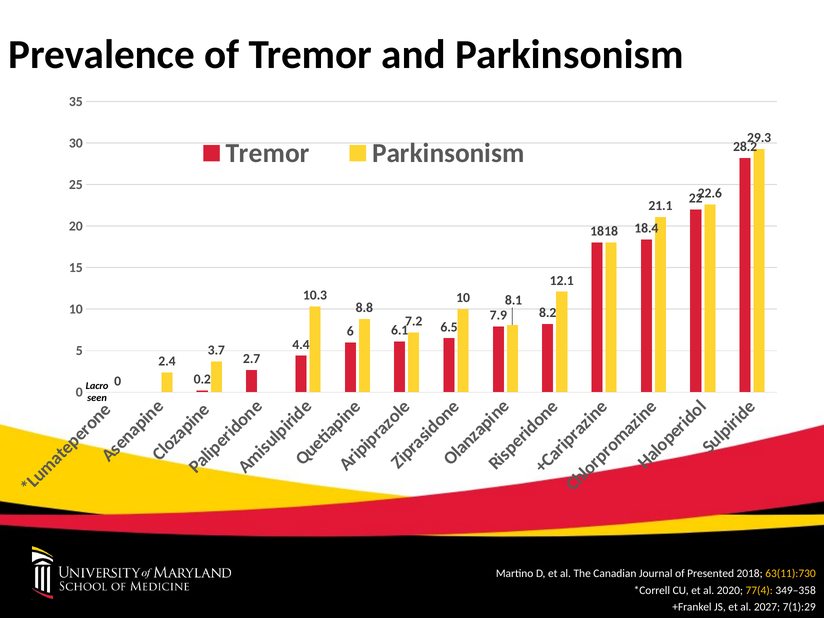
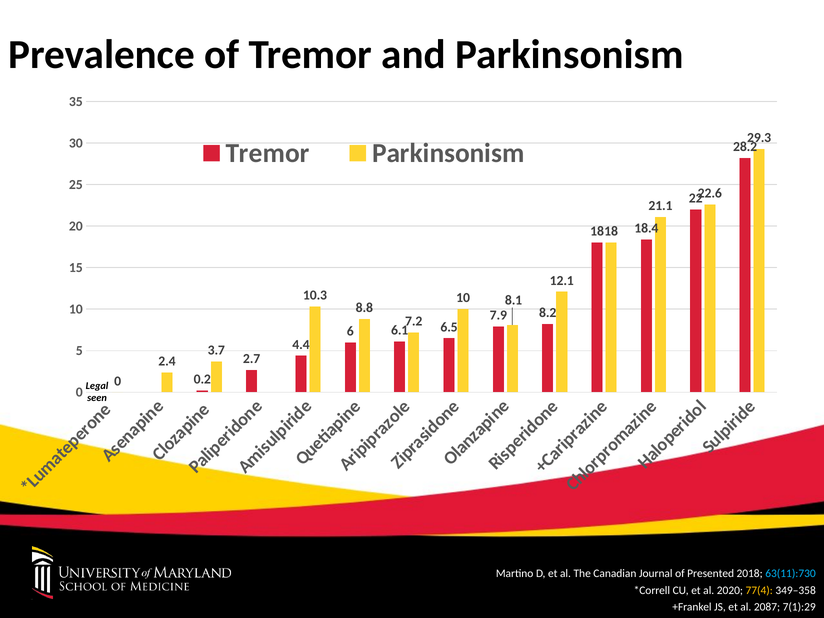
Lacro: Lacro -> Legal
63(11):730 colour: yellow -> light blue
2027: 2027 -> 2087
